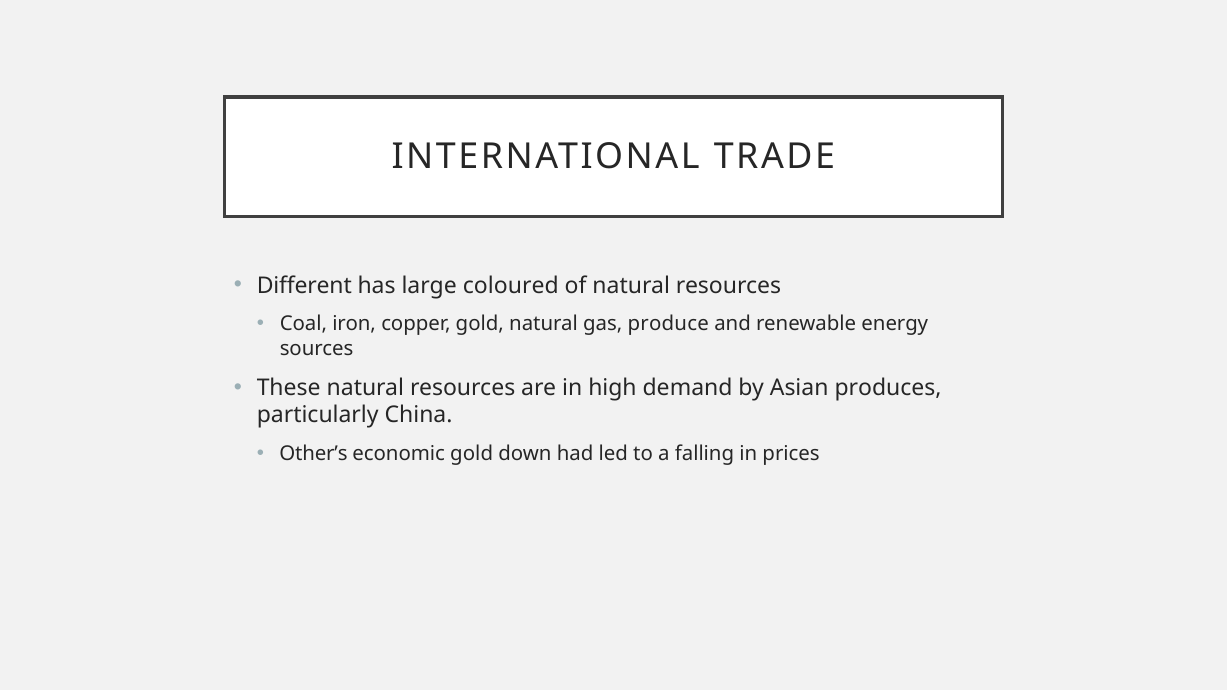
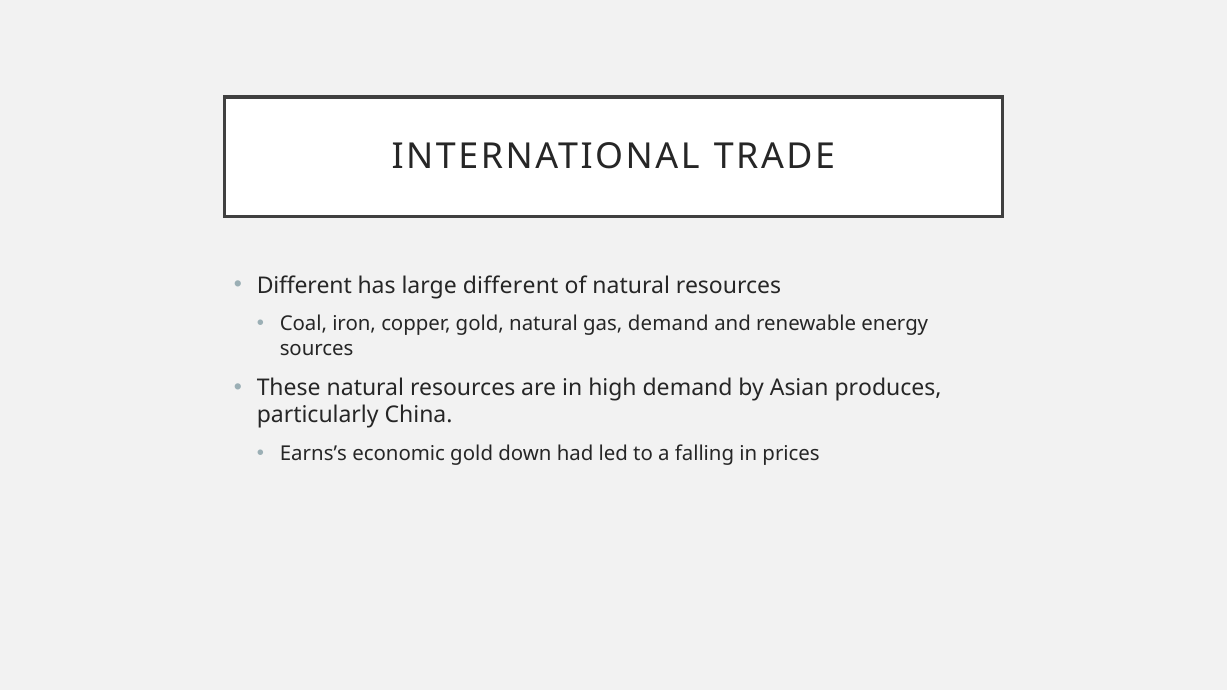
large coloured: coloured -> different
gas produce: produce -> demand
Other’s: Other’s -> Earns’s
